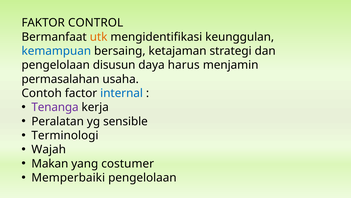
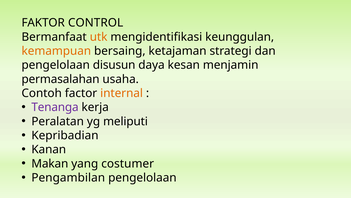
kemampuan colour: blue -> orange
harus: harus -> kesan
internal colour: blue -> orange
sensible: sensible -> meliputi
Terminologi: Terminologi -> Kepribadian
Wajah: Wajah -> Kanan
Memperbaiki: Memperbaiki -> Pengambilan
